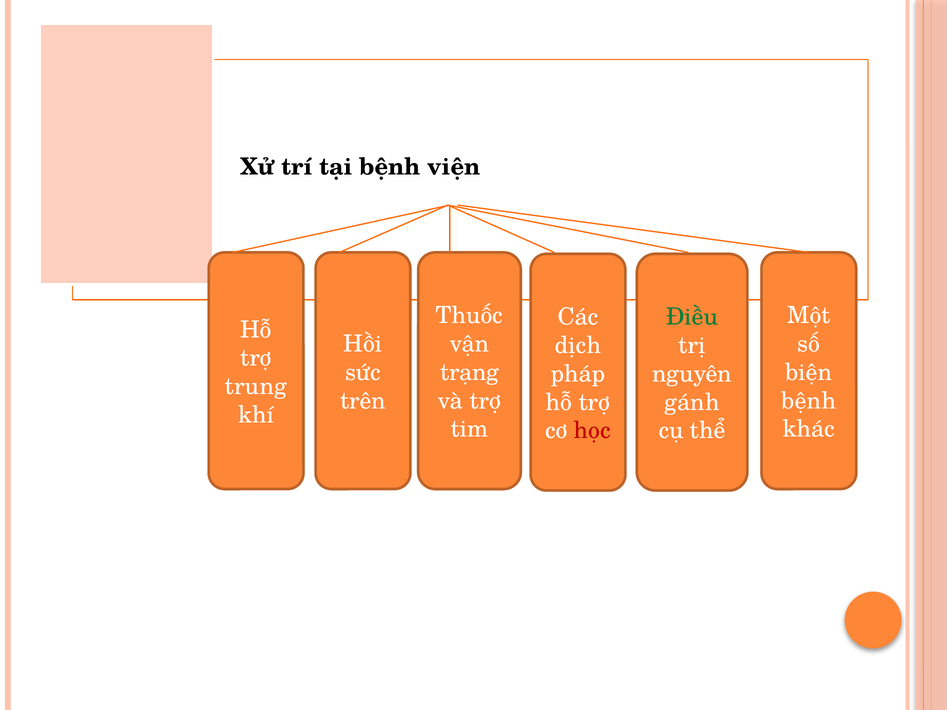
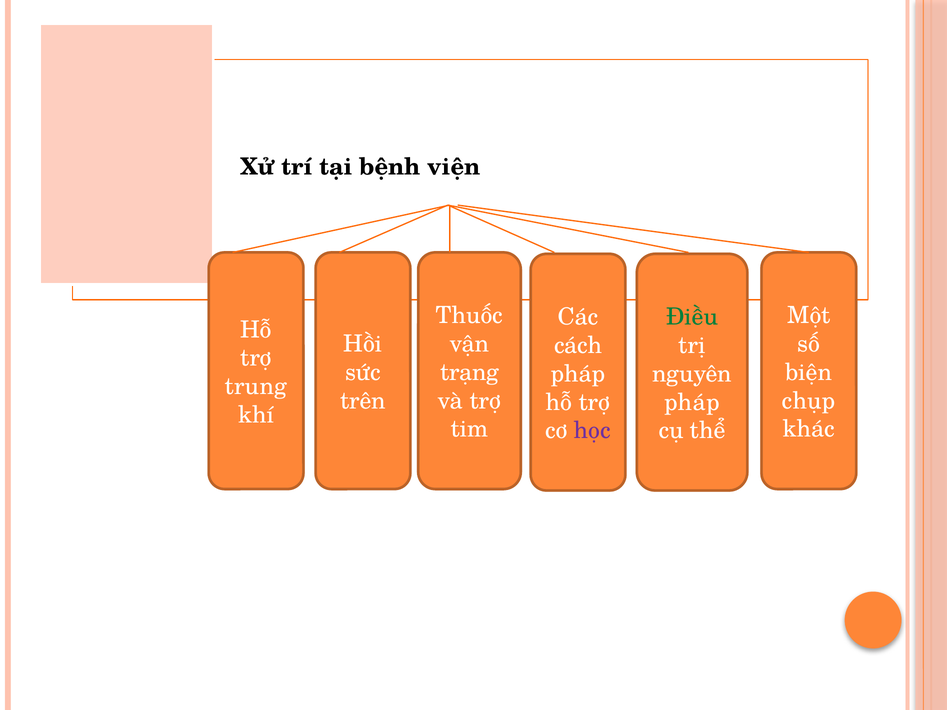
dịch: dịch -> cách
bệnh at (809, 401): bệnh -> chụp
gánh at (692, 402): gánh -> pháp
học colour: red -> purple
